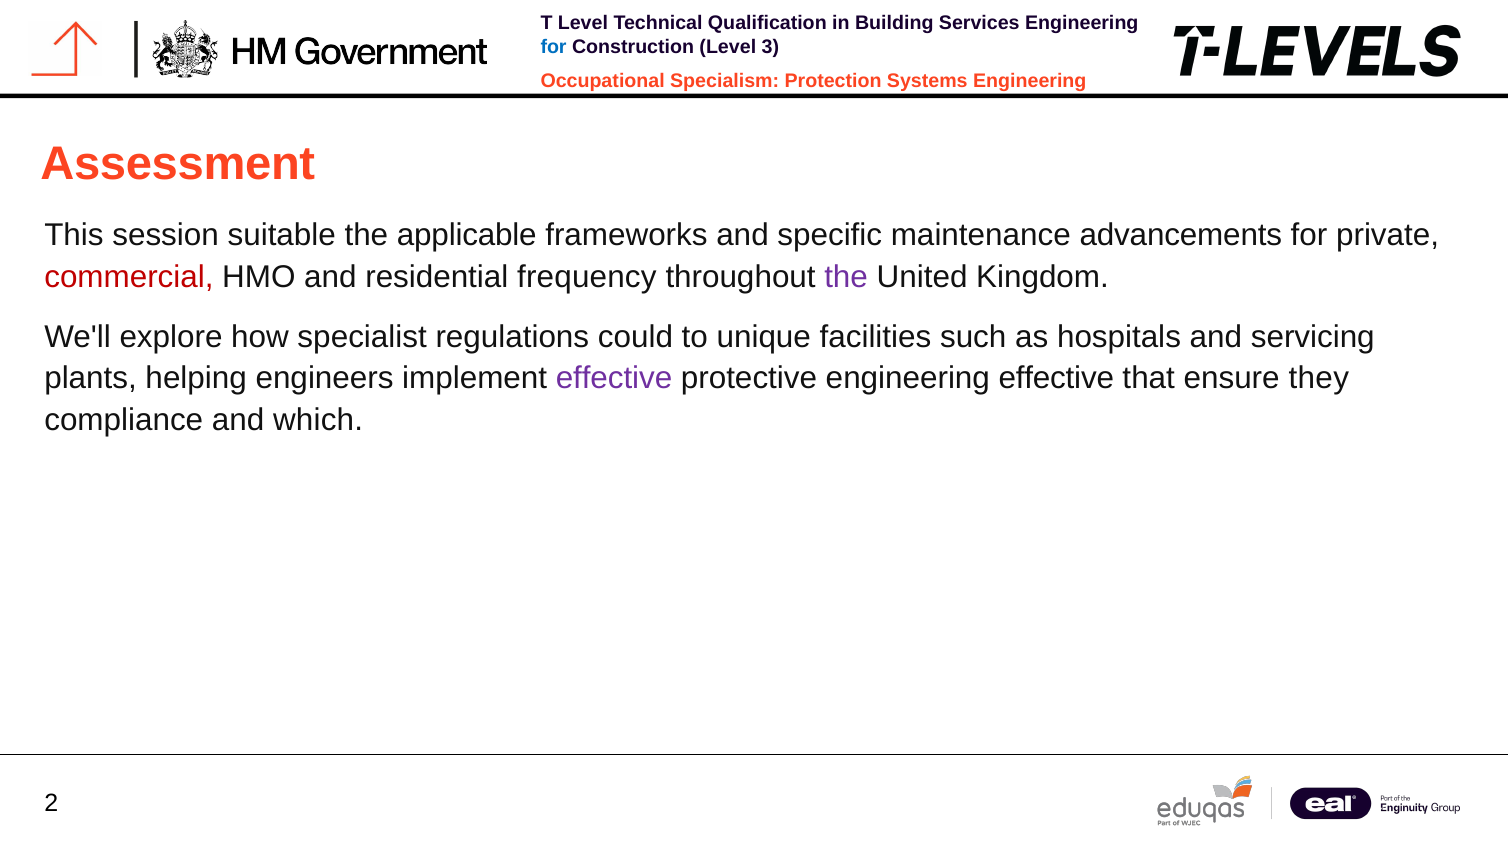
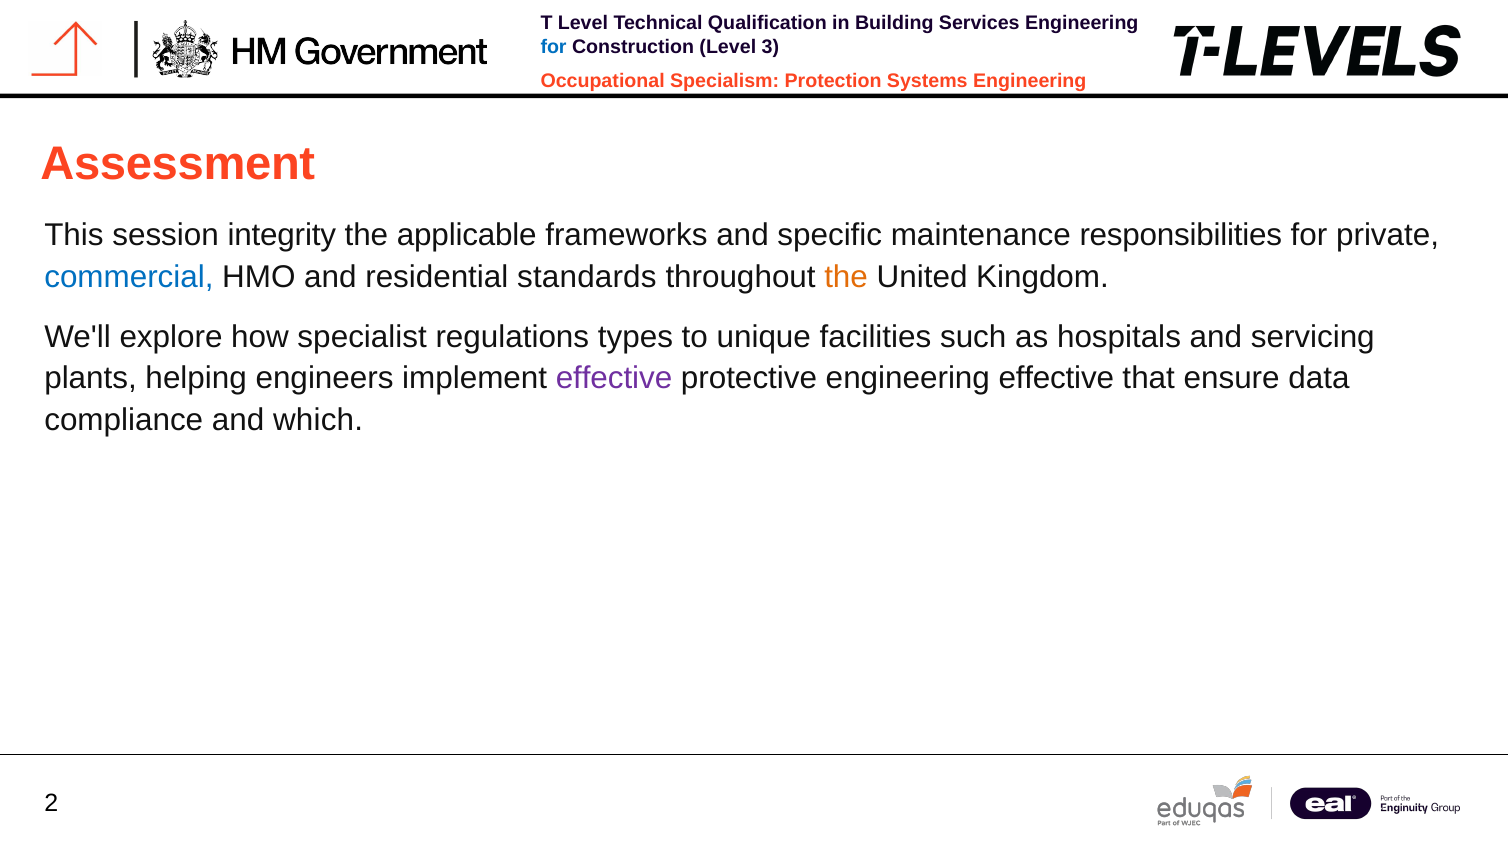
suitable: suitable -> integrity
advancements: advancements -> responsibilities
commercial colour: red -> blue
frequency: frequency -> standards
the at (846, 277) colour: purple -> orange
could: could -> types
they: they -> data
